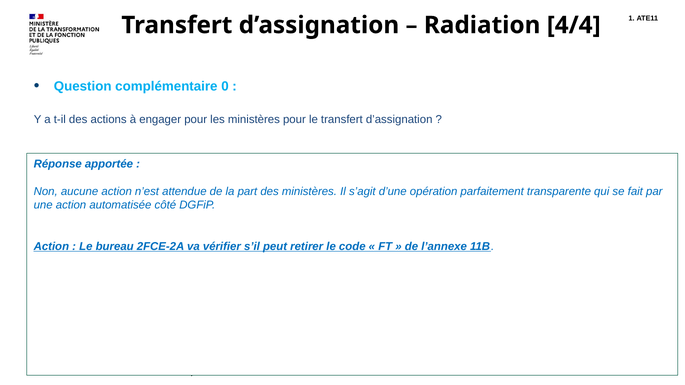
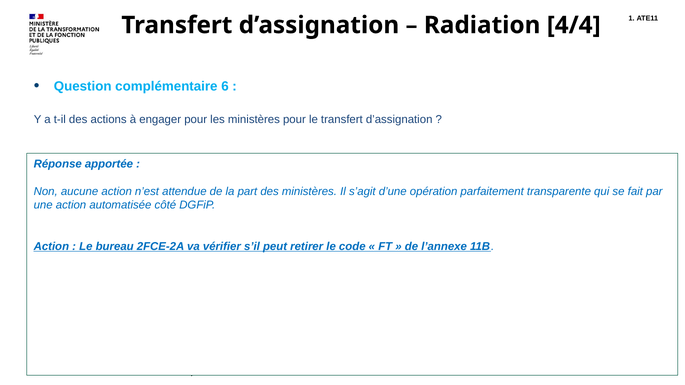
0: 0 -> 6
